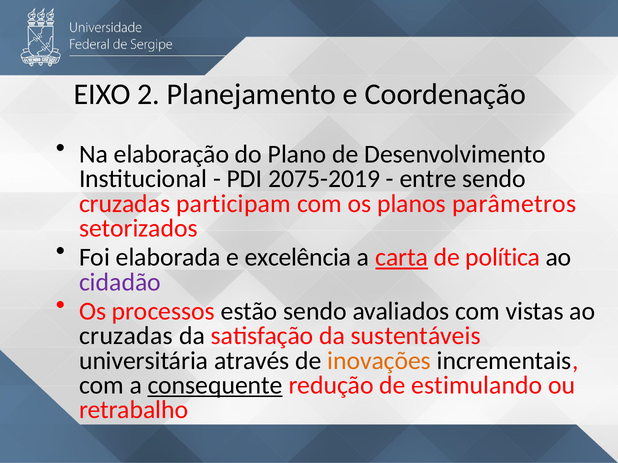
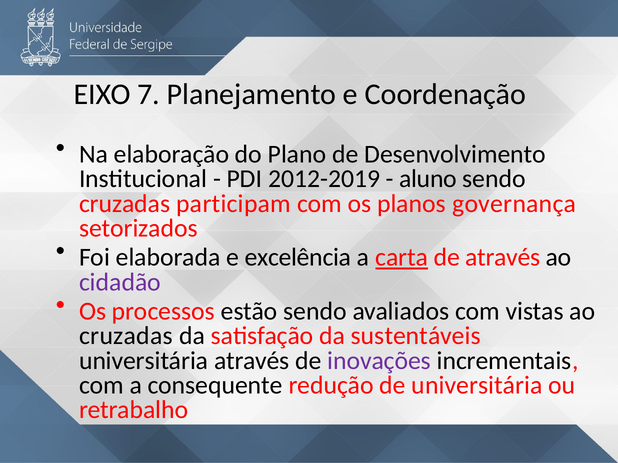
2: 2 -> 7
2075-2019: 2075-2019 -> 2012-2019
entre: entre -> aluno
parâmetros: parâmetros -> governança
de política: política -> através
inovações colour: orange -> purple
consequente underline: present -> none
de estimulando: estimulando -> universitária
